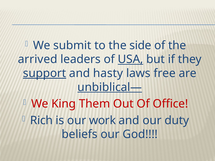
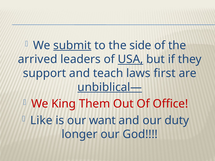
submit underline: none -> present
support underline: present -> none
hasty: hasty -> teach
free: free -> first
Rich: Rich -> Like
work: work -> want
beliefs: beliefs -> longer
